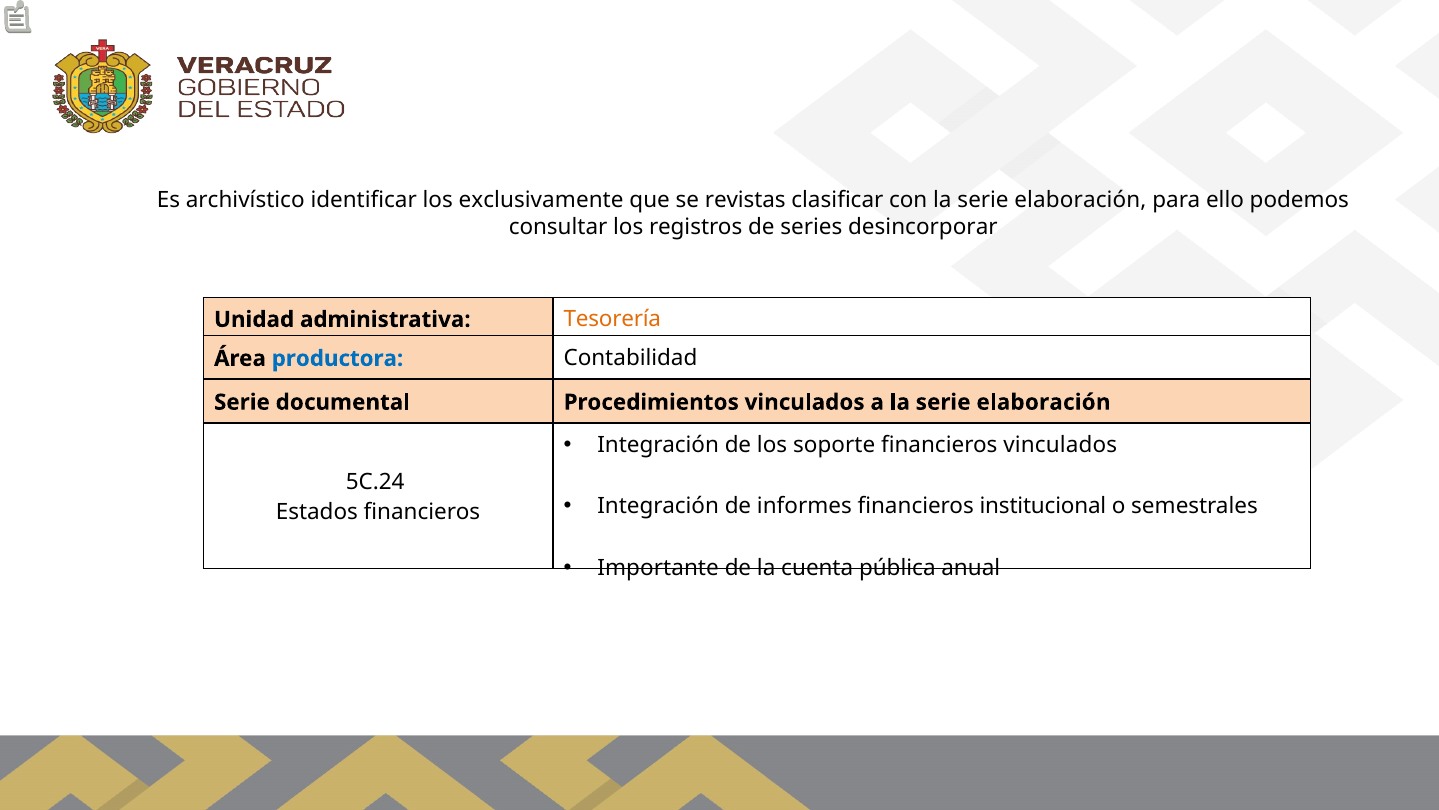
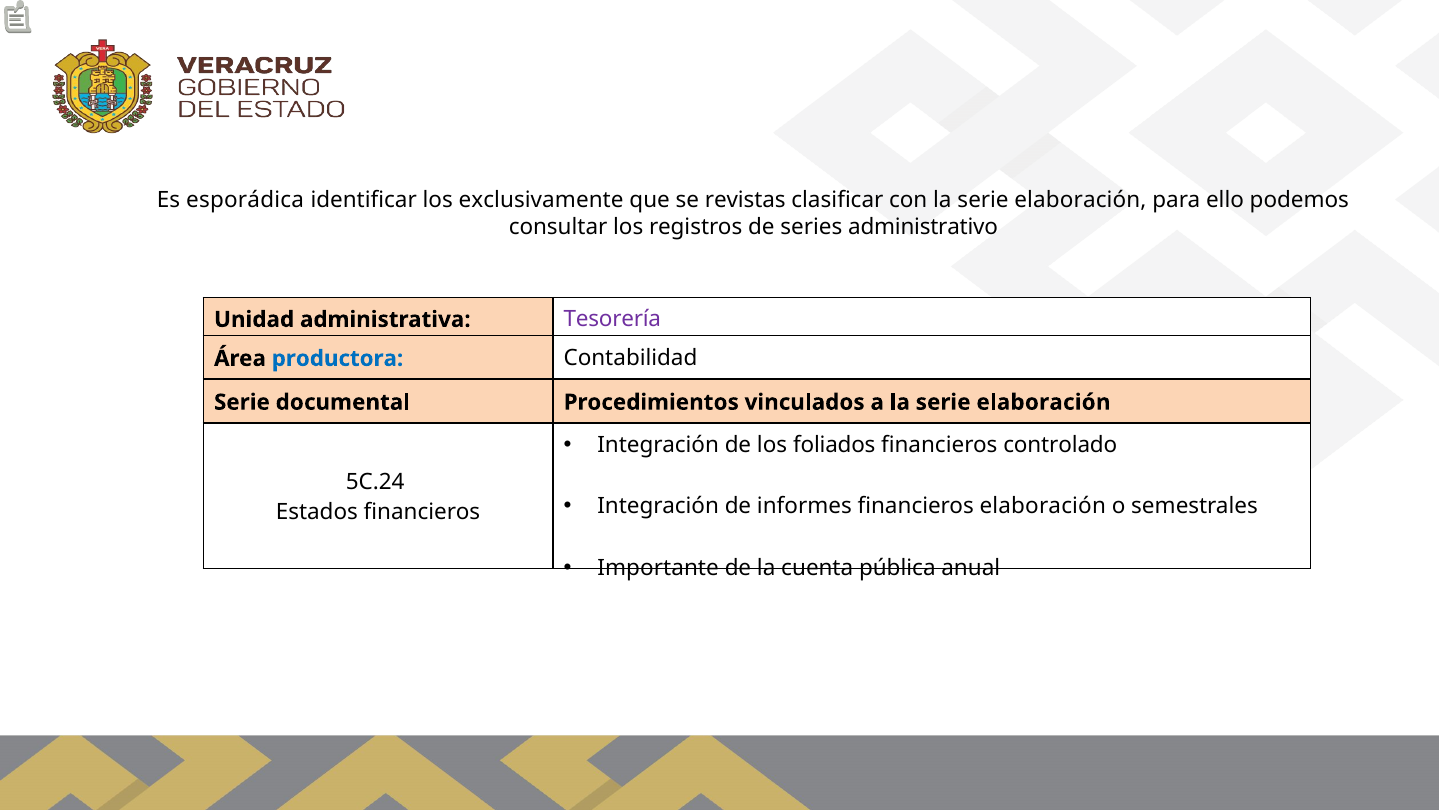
archivístico: archivístico -> esporádica
desincorporar: desincorporar -> administrativo
Tesorería colour: orange -> purple
soporte: soporte -> foliados
financieros vinculados: vinculados -> controlado
financieros institucional: institucional -> elaboración
